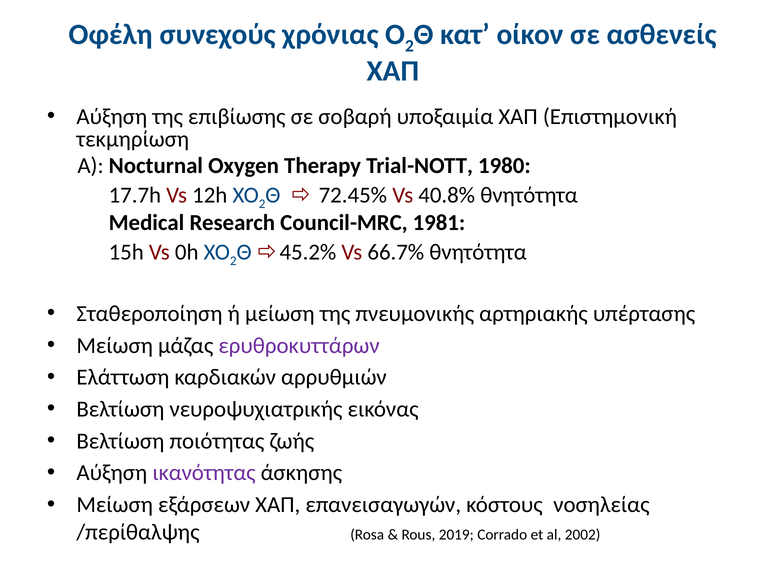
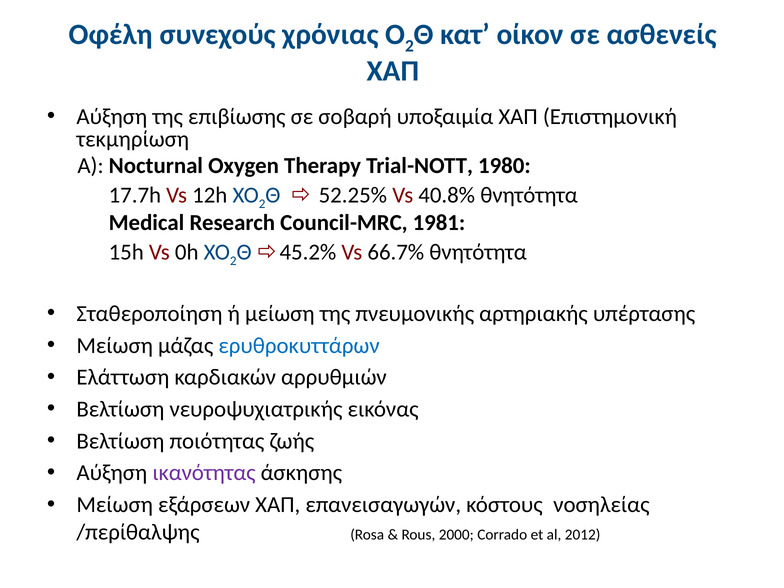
72.45%: 72.45% -> 52.25%
ερυθροκυττάρων colour: purple -> blue
2019: 2019 -> 2000
2002: 2002 -> 2012
